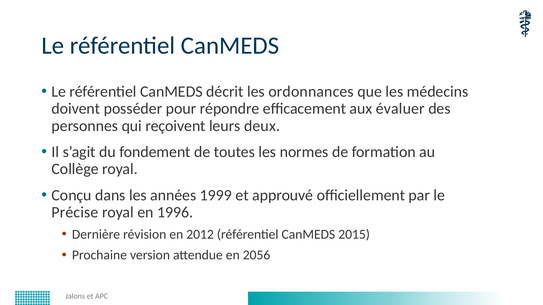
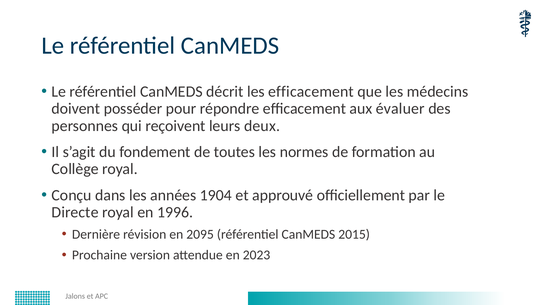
les ordonnances: ordonnances -> efficacement
1999: 1999 -> 1904
Précise: Précise -> Directe
2012: 2012 -> 2095
2056: 2056 -> 2023
